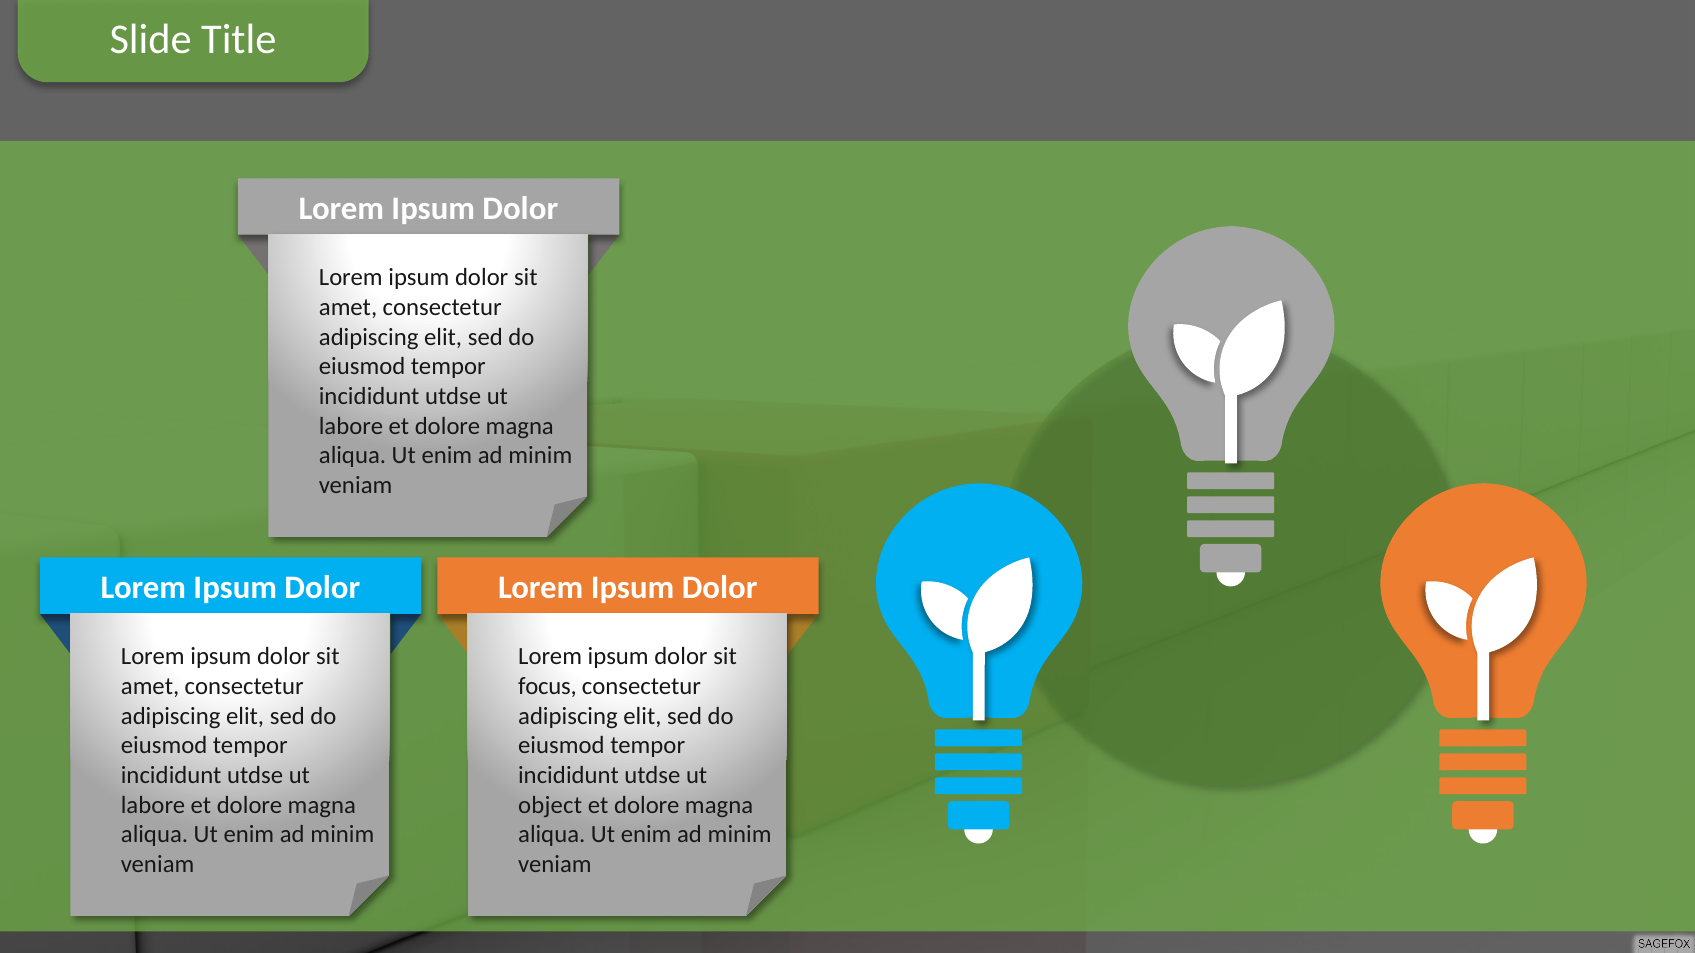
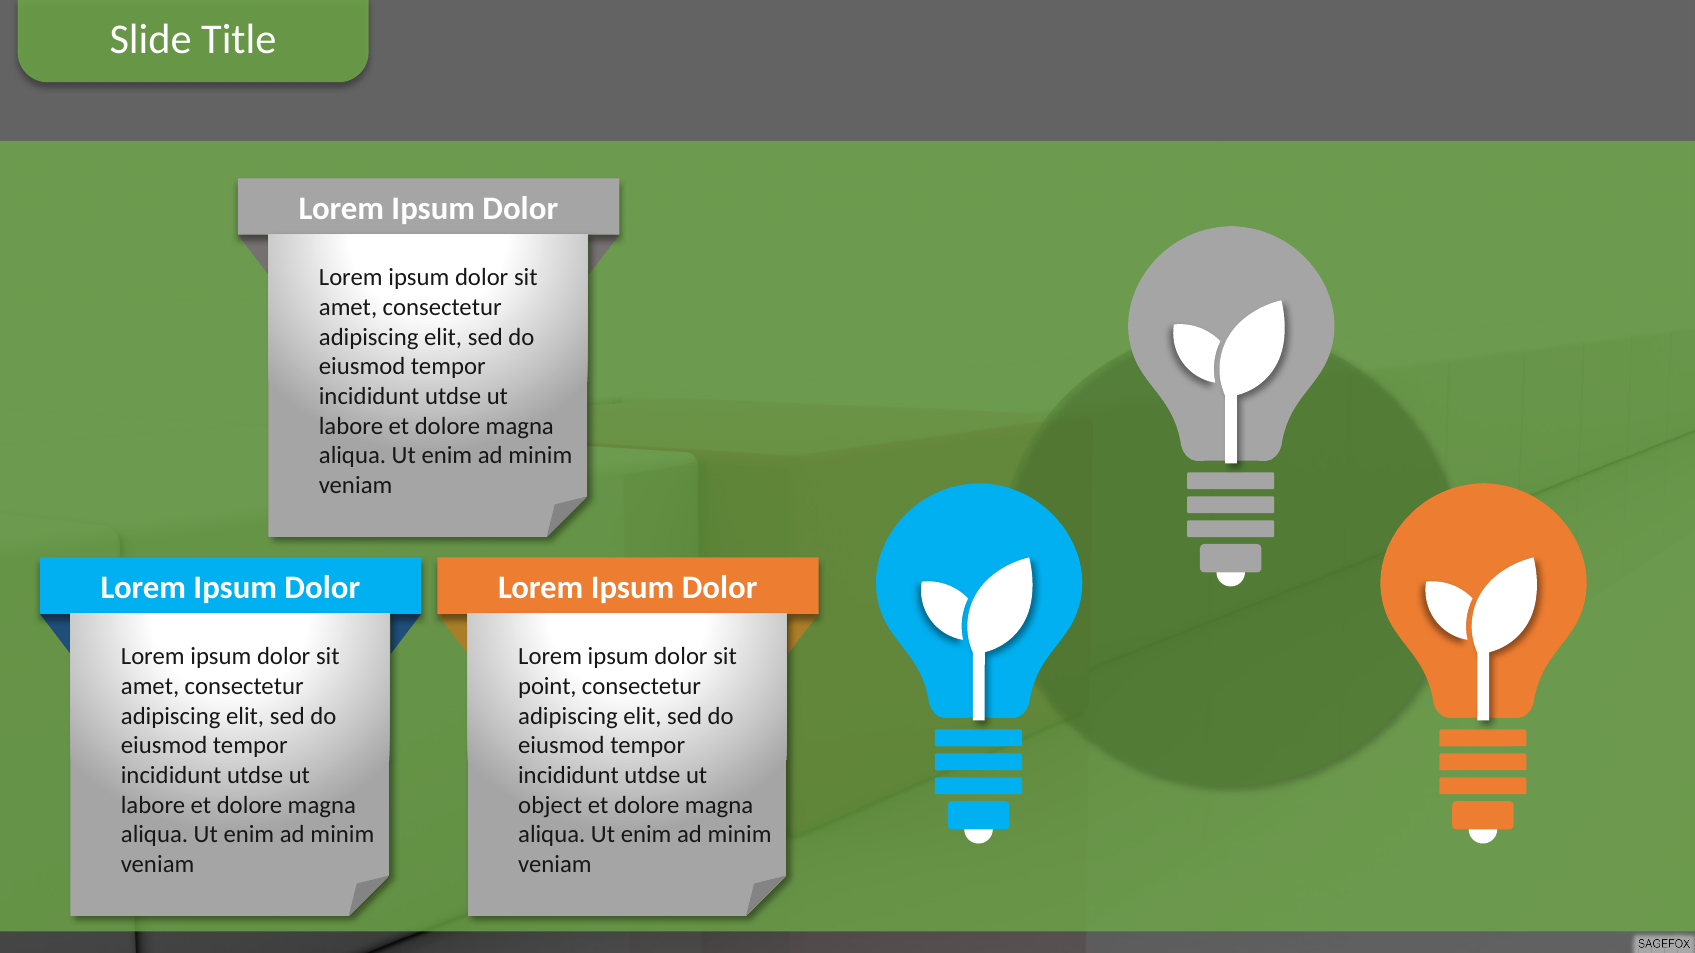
focus: focus -> point
